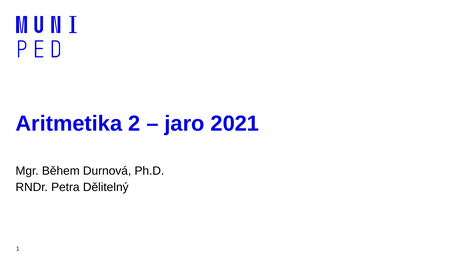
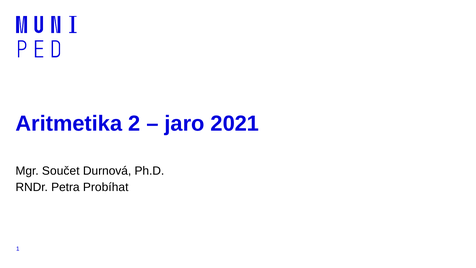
Během: Během -> Součet
Dělitelný: Dělitelný -> Probíhat
